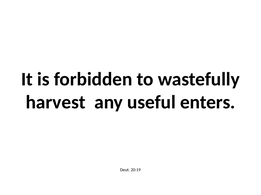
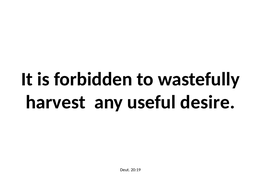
enters: enters -> desire
